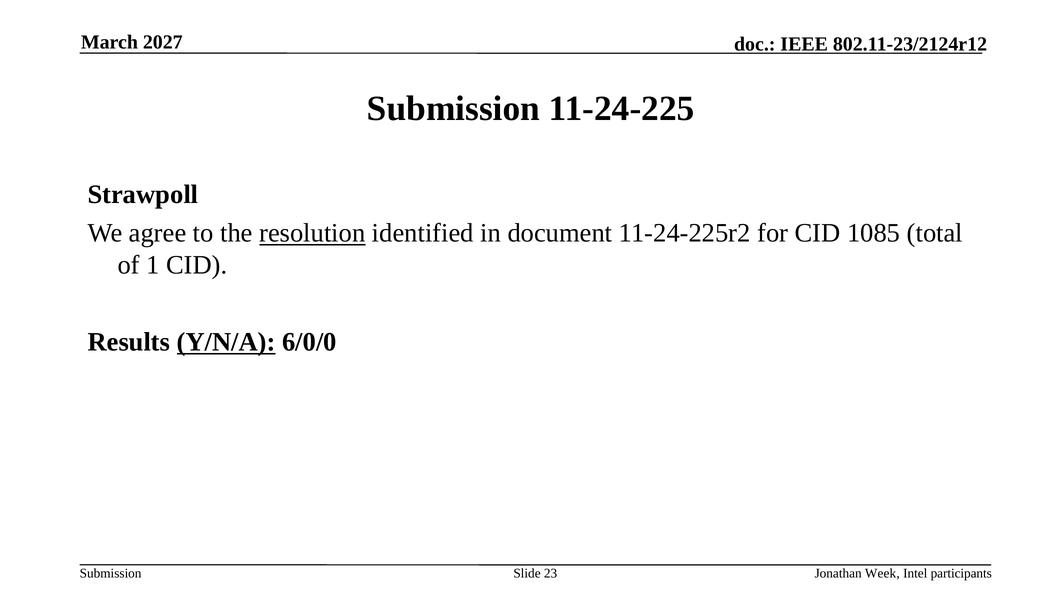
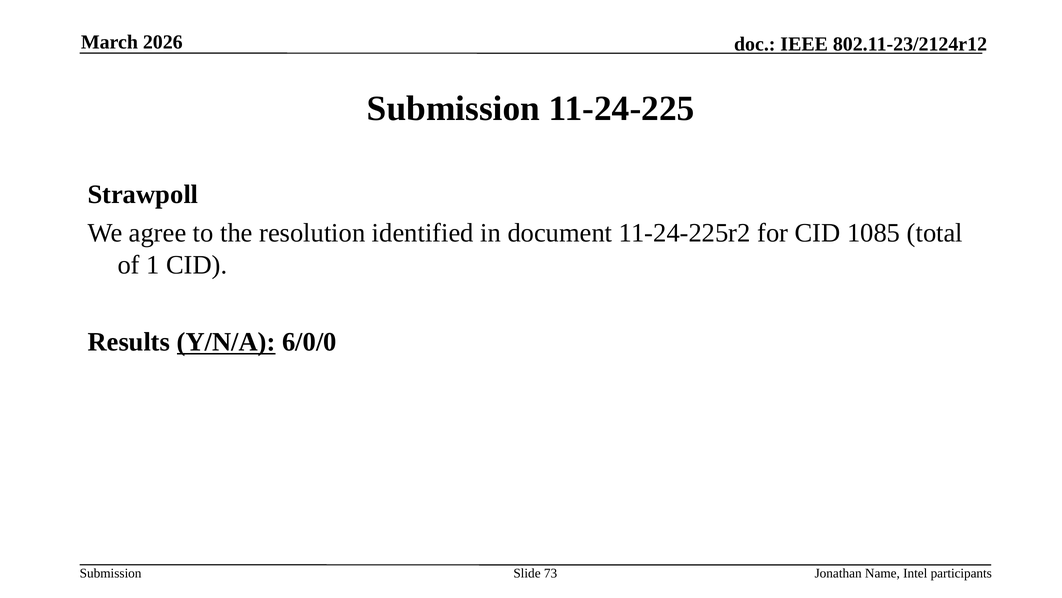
2027: 2027 -> 2026
resolution underline: present -> none
23: 23 -> 73
Week: Week -> Name
